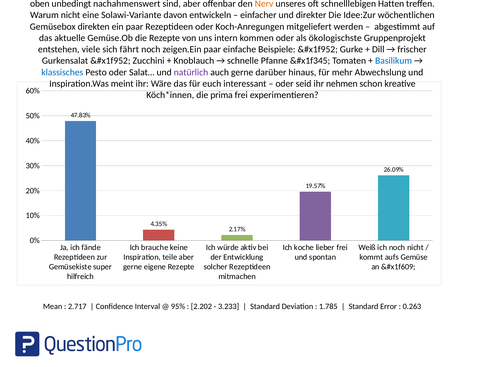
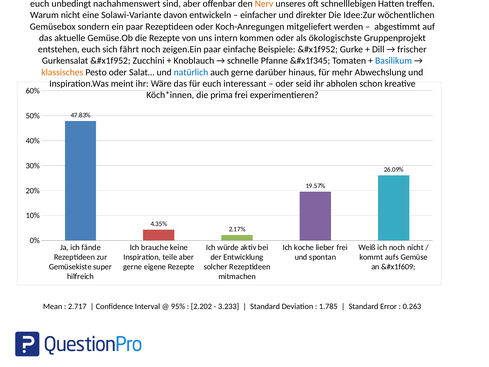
oben at (40, 4): oben -> euch
direkten: direkten -> sondern
entstehen viele: viele -> euch
klassisches colour: blue -> orange
natürlich colour: purple -> blue
nehmen: nehmen -> abholen
